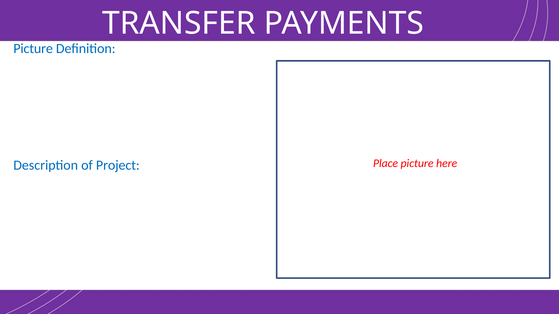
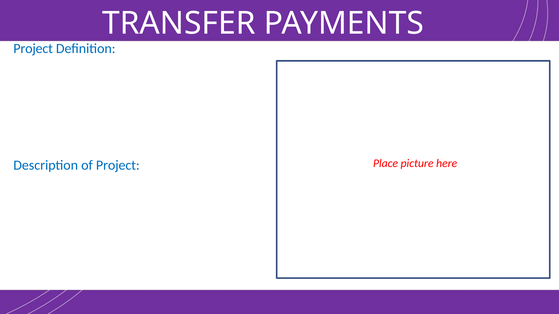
Picture at (33, 49): Picture -> Project
